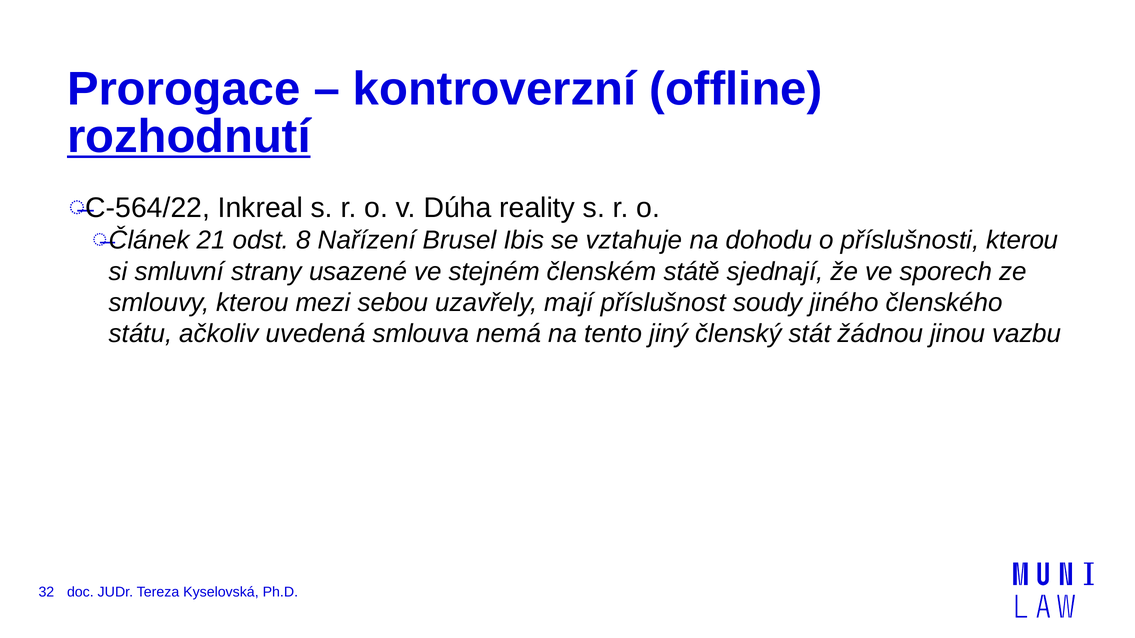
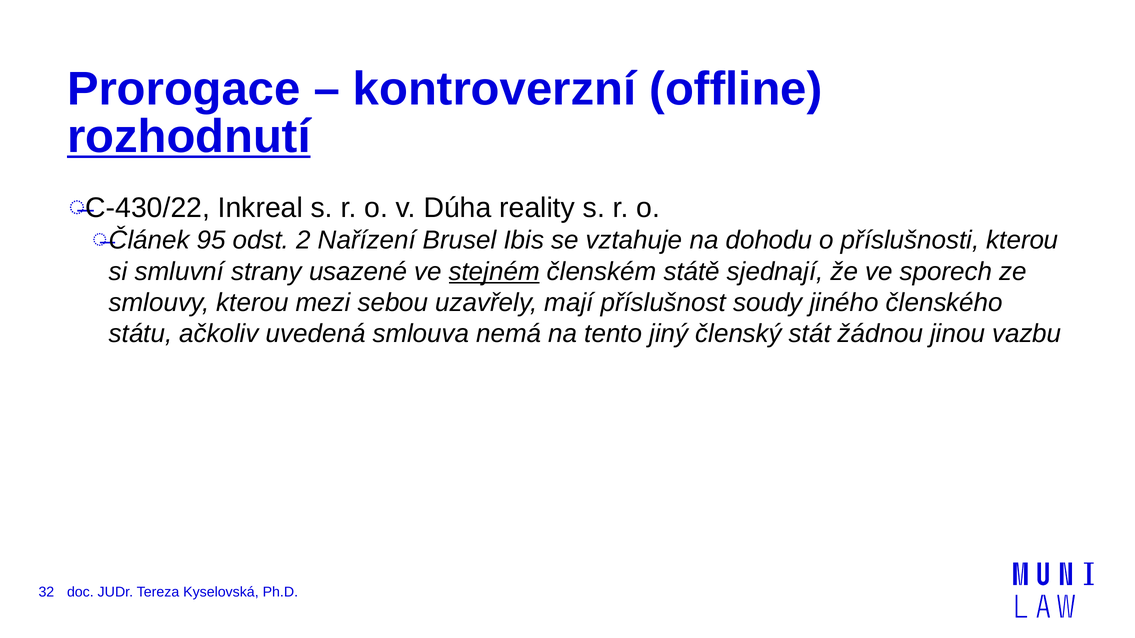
C-564/22: C-564/22 -> C-430/22
21: 21 -> 95
8: 8 -> 2
stejném underline: none -> present
